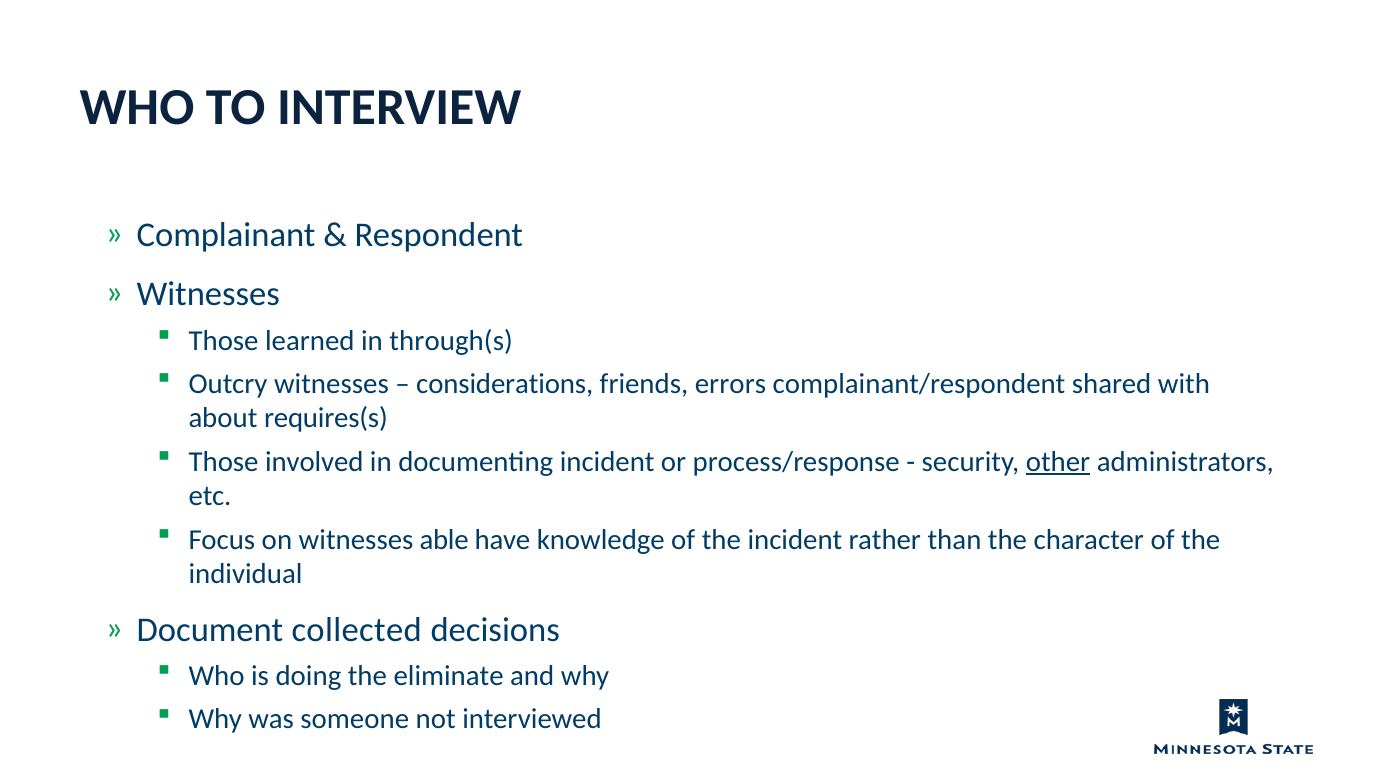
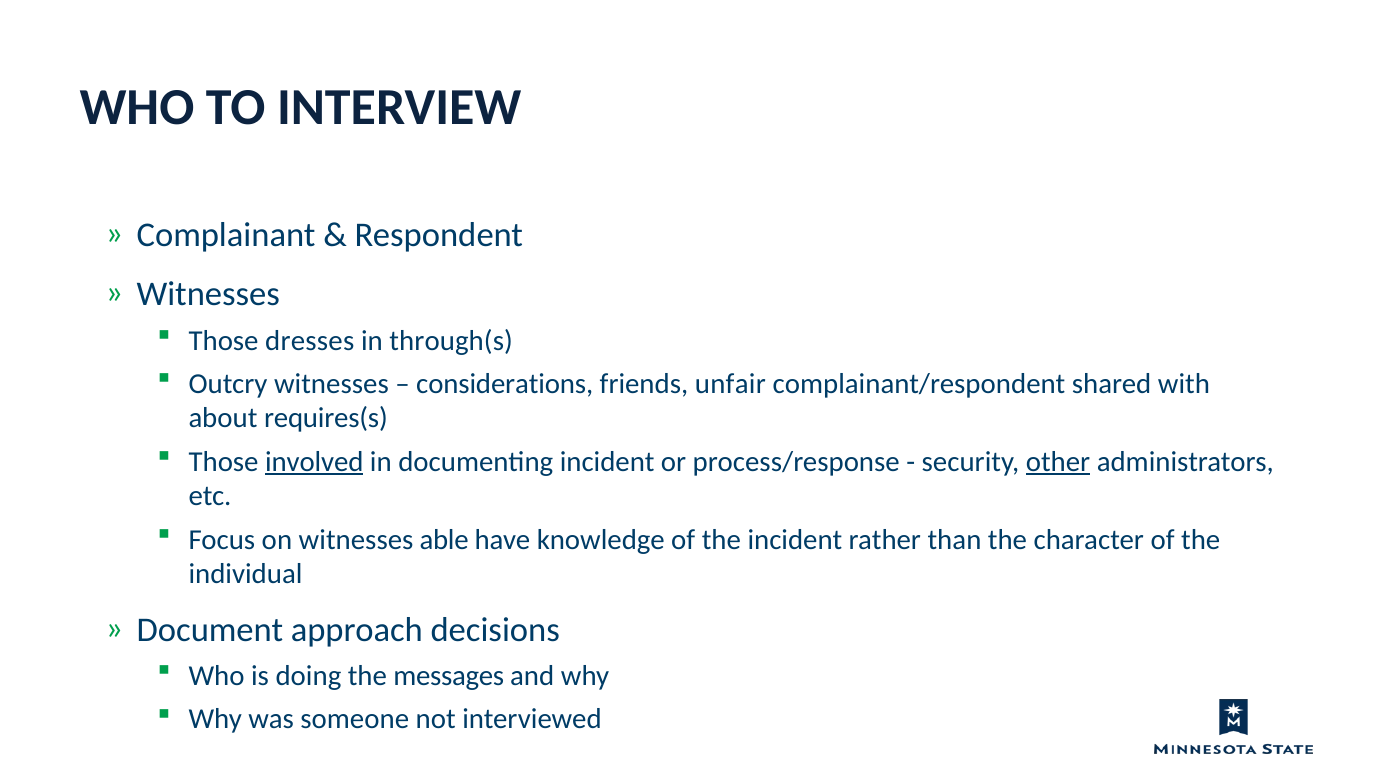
learned: learned -> dresses
errors: errors -> unfair
involved underline: none -> present
collected: collected -> approach
eliminate: eliminate -> messages
